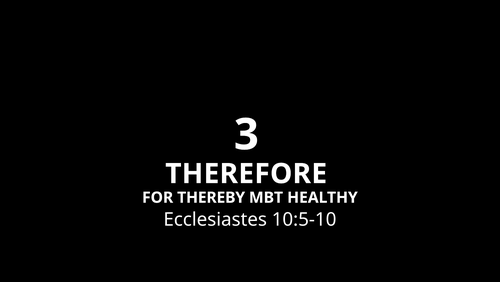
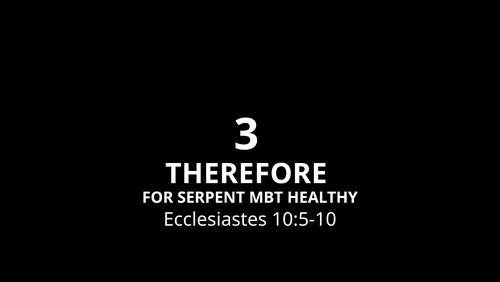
THEREBY: THEREBY -> SERPENT
